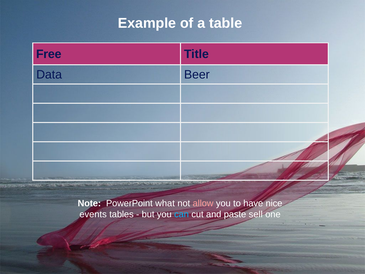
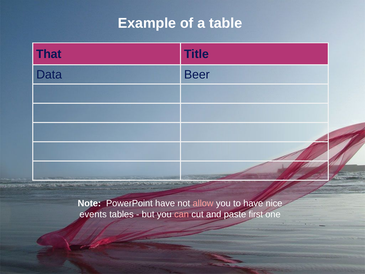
Free: Free -> That
PowerPoint what: what -> have
can colour: light blue -> pink
sell: sell -> first
